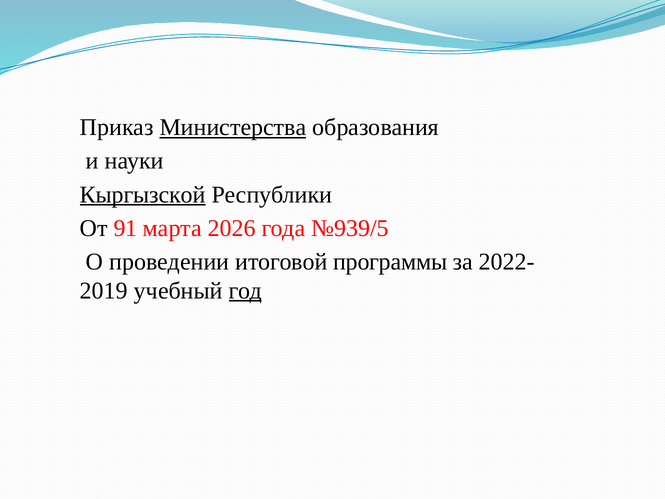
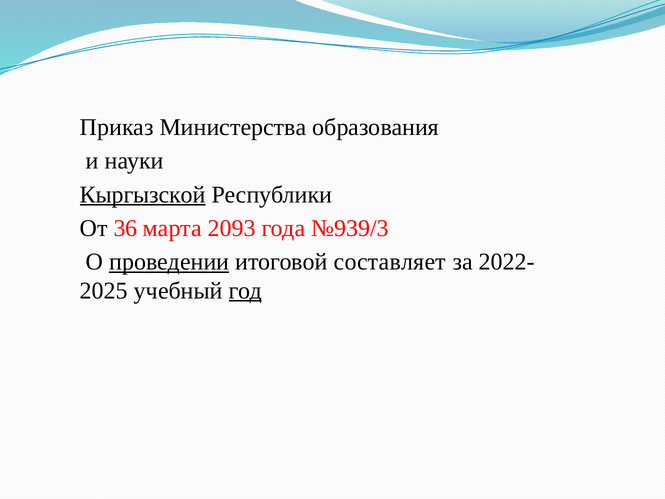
Министерства underline: present -> none
91: 91 -> 36
2026: 2026 -> 2093
№939/5: №939/5 -> №939/3
проведении underline: none -> present
программы: программы -> составляет
2019: 2019 -> 2025
